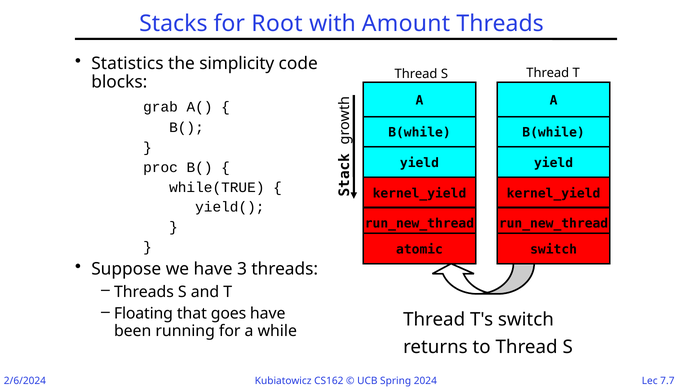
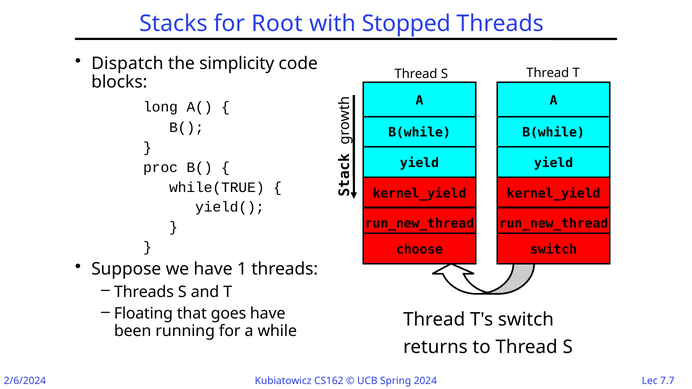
Amount: Amount -> Stopped
Statistics: Statistics -> Dispatch
grab: grab -> long
atomic: atomic -> choose
3: 3 -> 1
